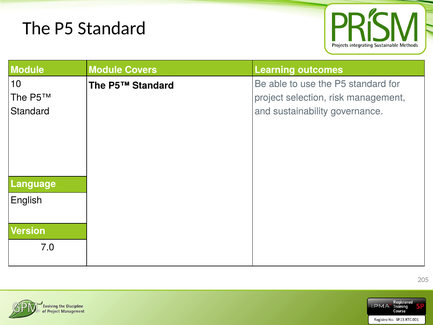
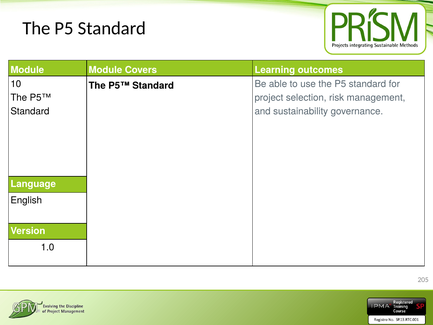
7.0: 7.0 -> 1.0
